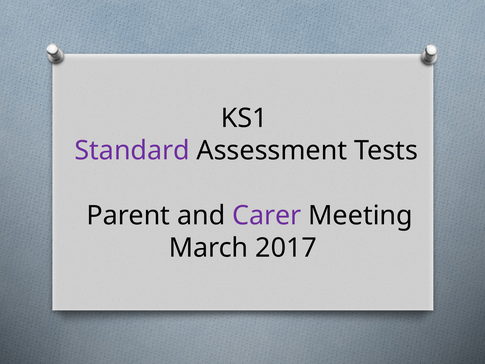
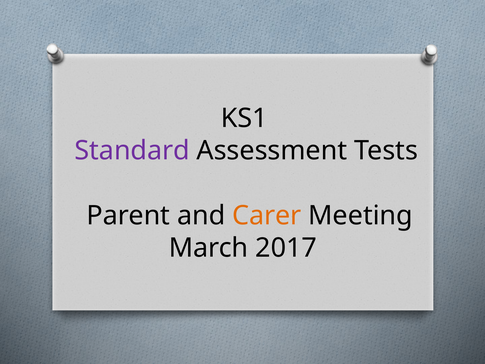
Carer colour: purple -> orange
